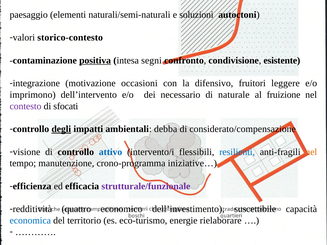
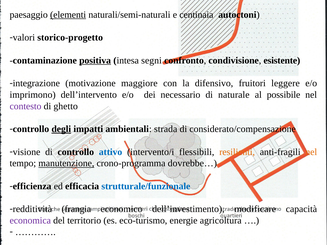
elementi underline: none -> present
soluzioni: soluzioni -> centinaia
storico-contesto: storico-contesto -> storico-progetto
occasioni: occasioni -> maggiore
fruizione: fruizione -> possibile
sfocati: sfocati -> ghetto
debba: debba -> strada
resilienti colour: blue -> orange
manutenzione underline: none -> present
iniziative…: iniziative… -> dovrebbe…
strutturale/funzionale colour: purple -> blue
quattro: quattro -> frangia
suscettibile: suscettibile -> modificare
economica colour: blue -> purple
rielaborare: rielaborare -> agricoltura
